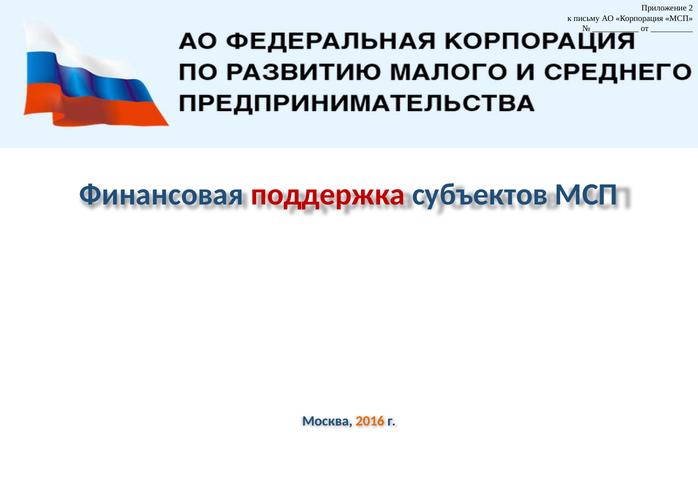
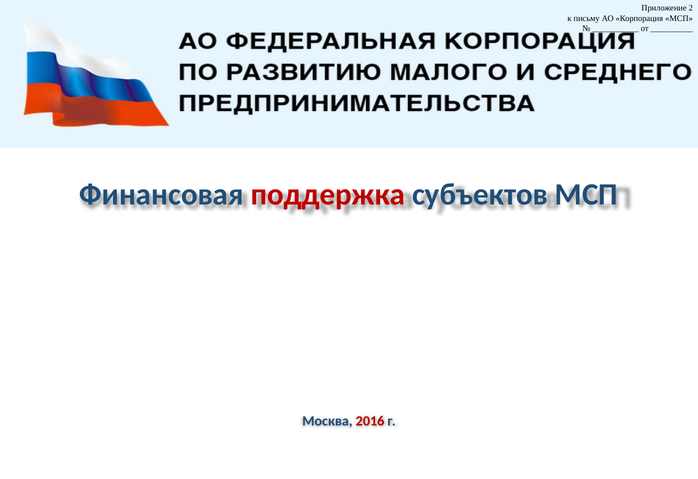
2016 colour: orange -> red
